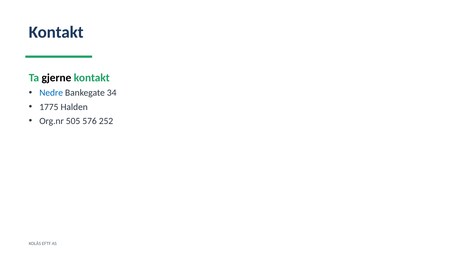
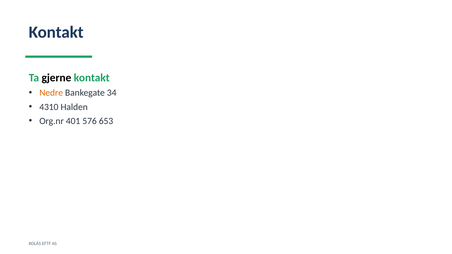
Nedre colour: blue -> orange
1775: 1775 -> 4310
505: 505 -> 401
252: 252 -> 653
